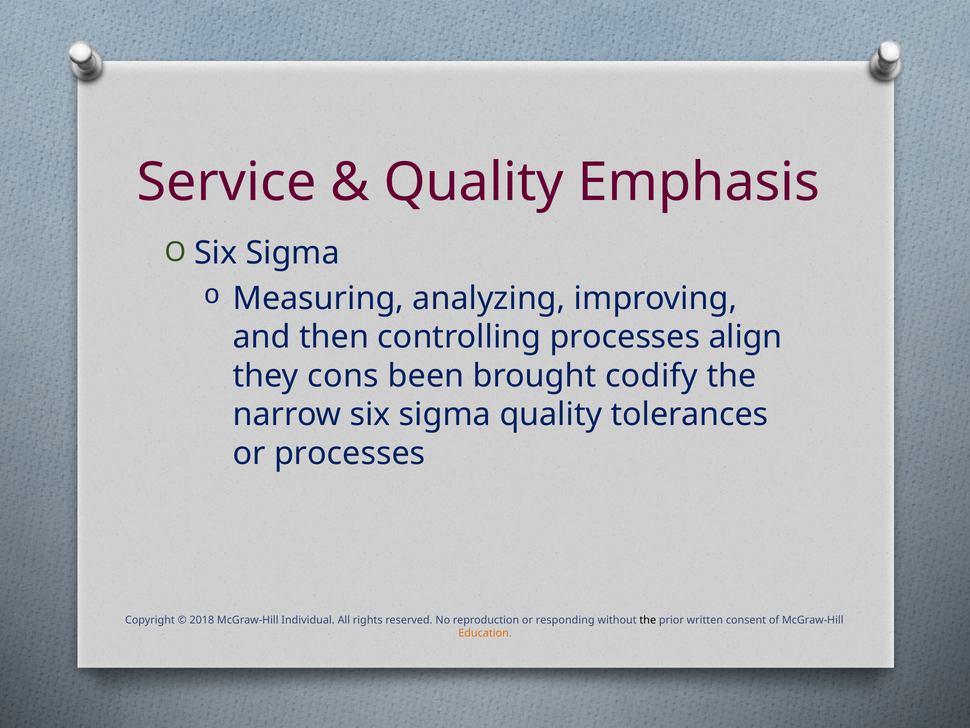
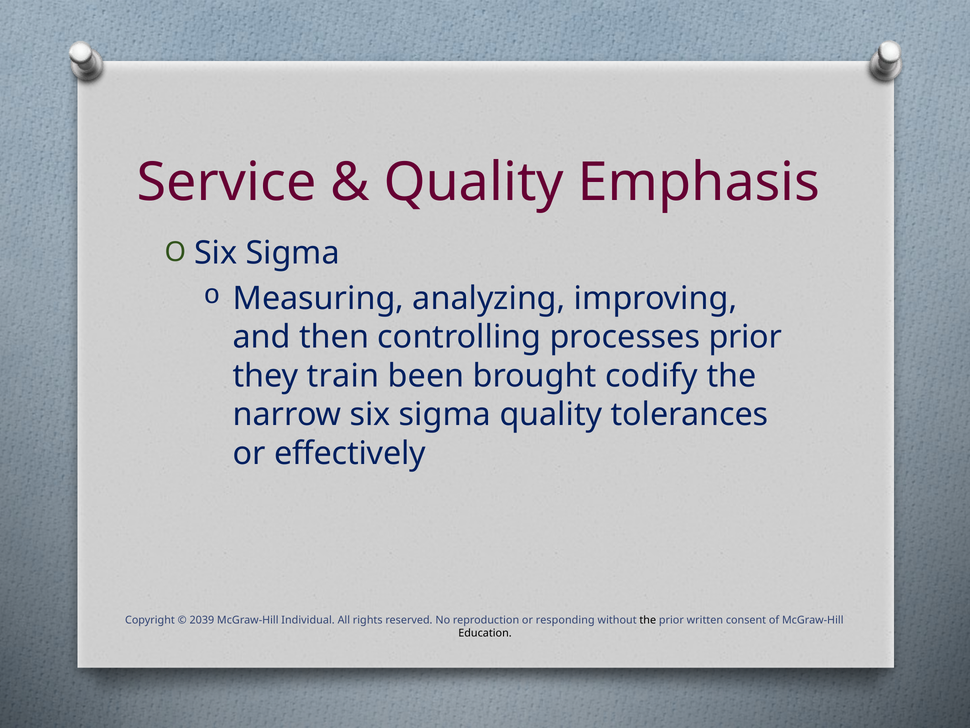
processes align: align -> prior
cons: cons -> train
or processes: processes -> effectively
2018: 2018 -> 2039
Education colour: orange -> black
